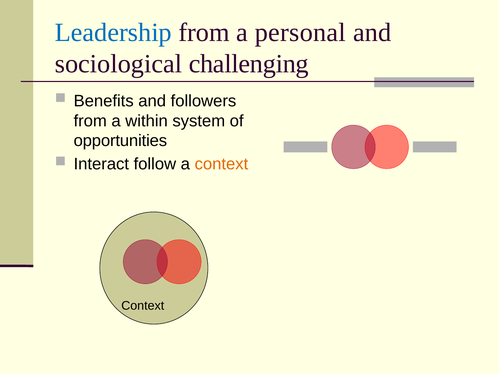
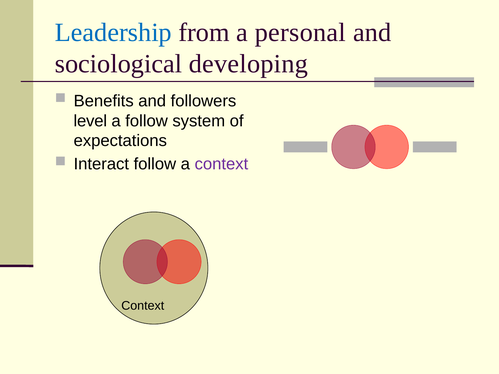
challenging: challenging -> developing
from at (90, 121): from -> level
a within: within -> follow
opportunities: opportunities -> expectations
context at (221, 164) colour: orange -> purple
